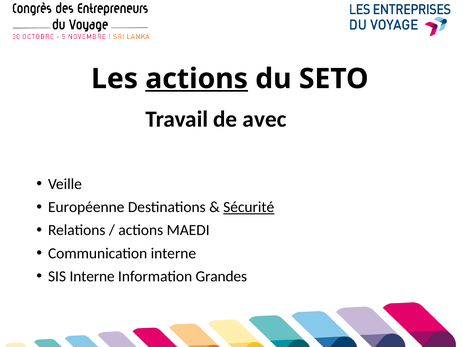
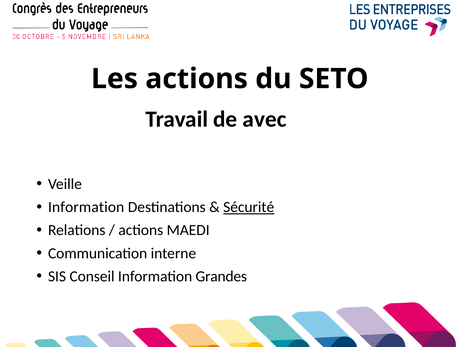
actions at (197, 79) underline: present -> none
Européenne at (86, 207): Européenne -> Information
SIS Interne: Interne -> Conseil
